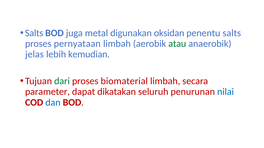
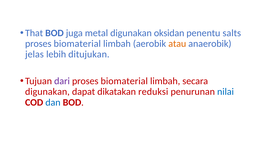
Salts at (34, 33): Salts -> That
pernyataan at (77, 44): pernyataan -> biomaterial
atau colour: green -> orange
kemudian: kemudian -> ditujukan
dari colour: green -> purple
parameter at (47, 92): parameter -> digunakan
seluruh: seluruh -> reduksi
